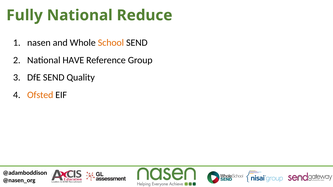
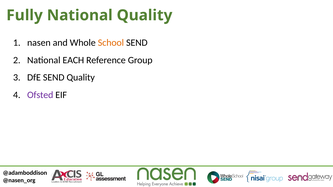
National Reduce: Reduce -> Quality
HAVE: HAVE -> EACH
Ofsted colour: orange -> purple
